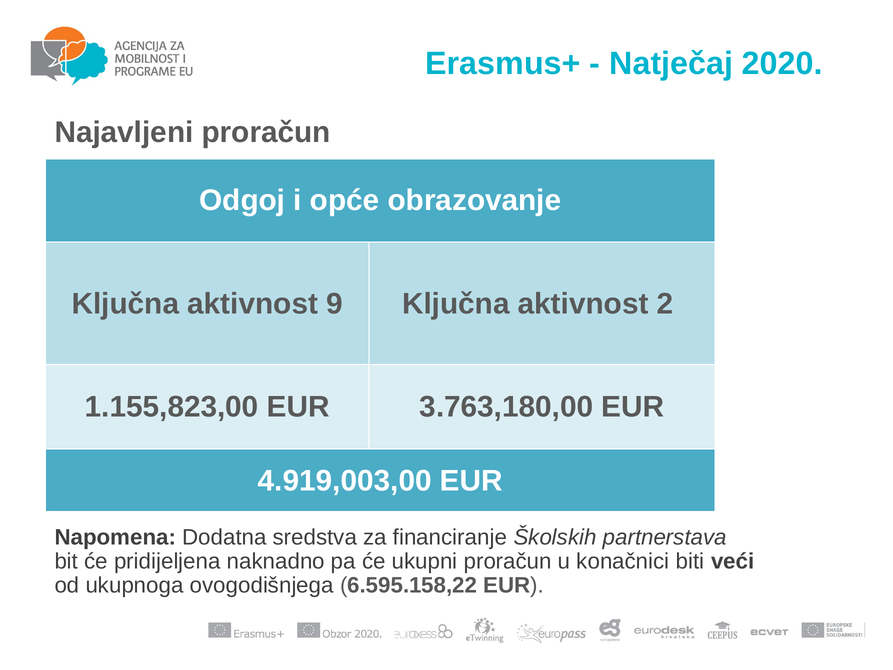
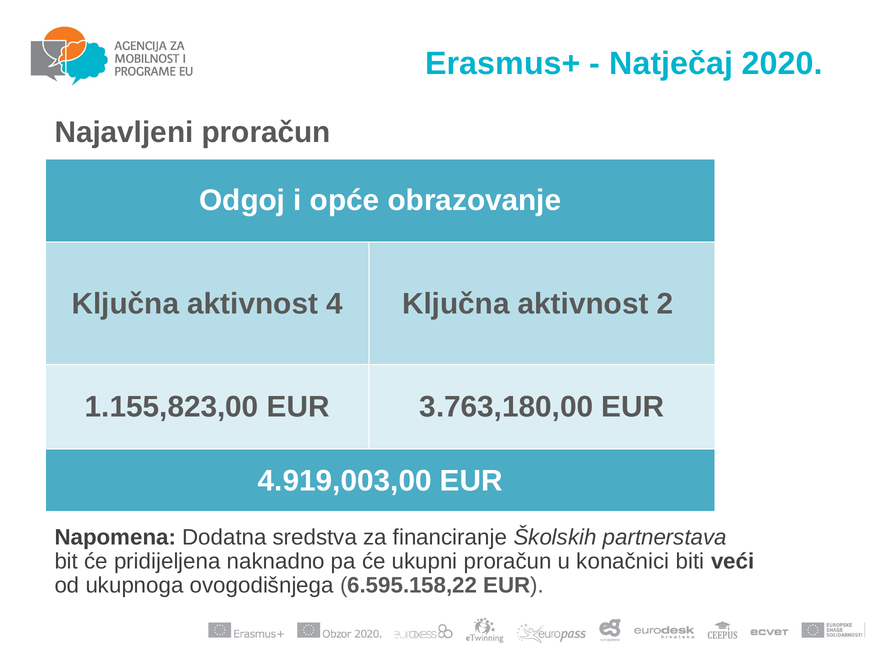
9: 9 -> 4
